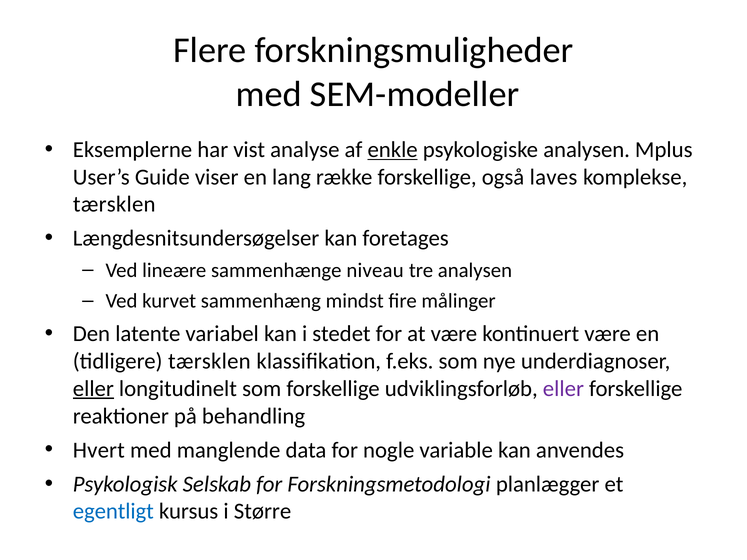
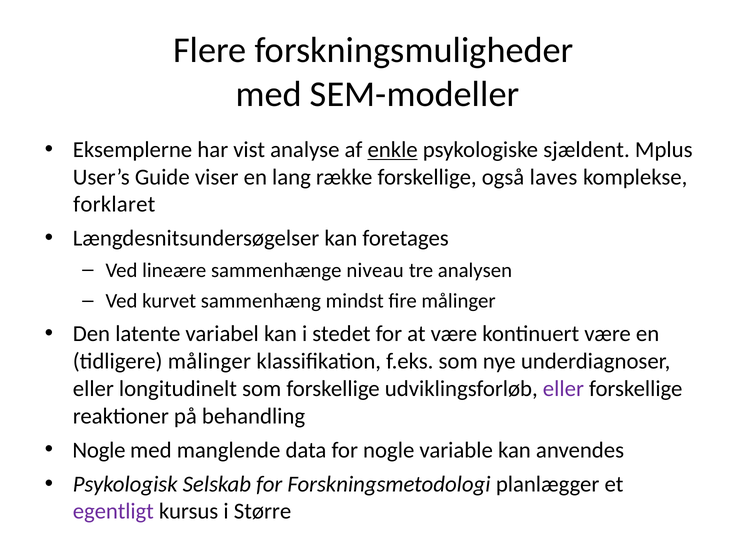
psykologiske analysen: analysen -> sjældent
tærsklen at (114, 205): tærsklen -> forklaret
tidligere tærsklen: tærsklen -> målinger
eller at (93, 389) underline: present -> none
Hvert at (99, 450): Hvert -> Nogle
egentligt colour: blue -> purple
